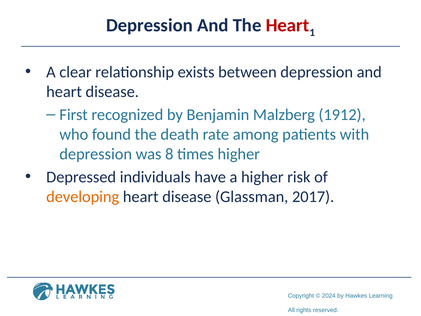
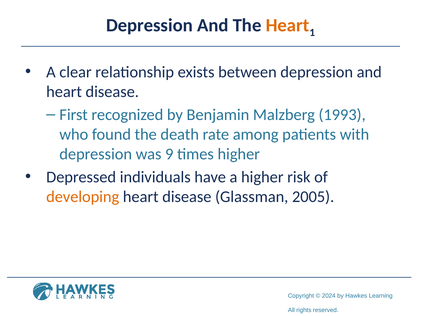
Heart at (287, 25) colour: red -> orange
1912: 1912 -> 1993
8: 8 -> 9
2017: 2017 -> 2005
